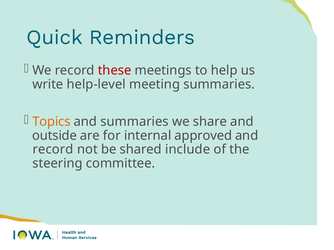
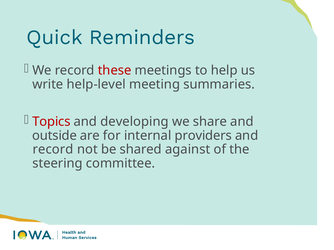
Topics colour: orange -> red
and summaries: summaries -> developing
approved: approved -> providers
include: include -> against
